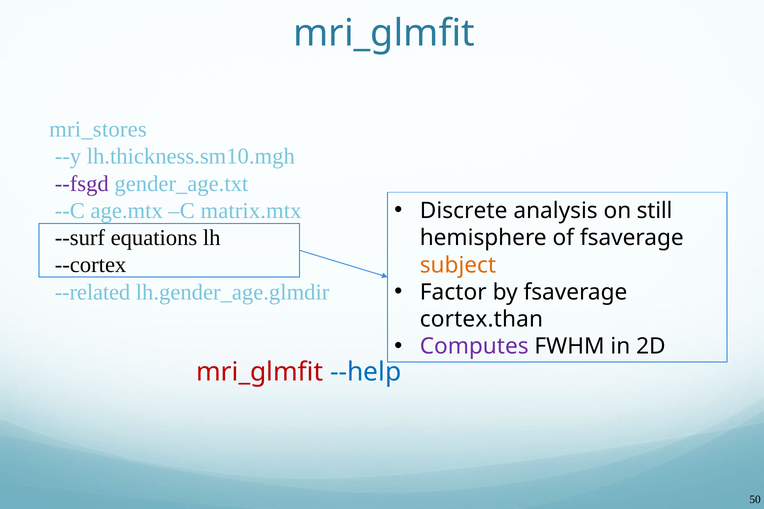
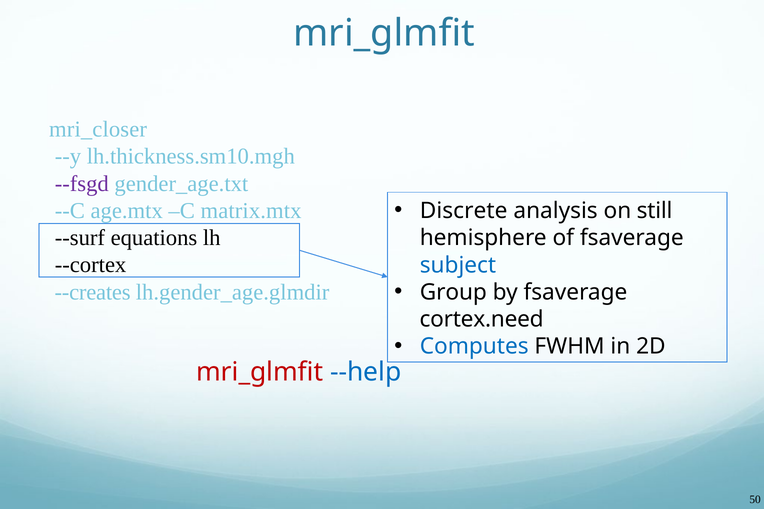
mri_stores: mri_stores -> mri_closer
subject colour: orange -> blue
Factor: Factor -> Group
--related: --related -> --creates
cortex.than: cortex.than -> cortex.need
Computes colour: purple -> blue
